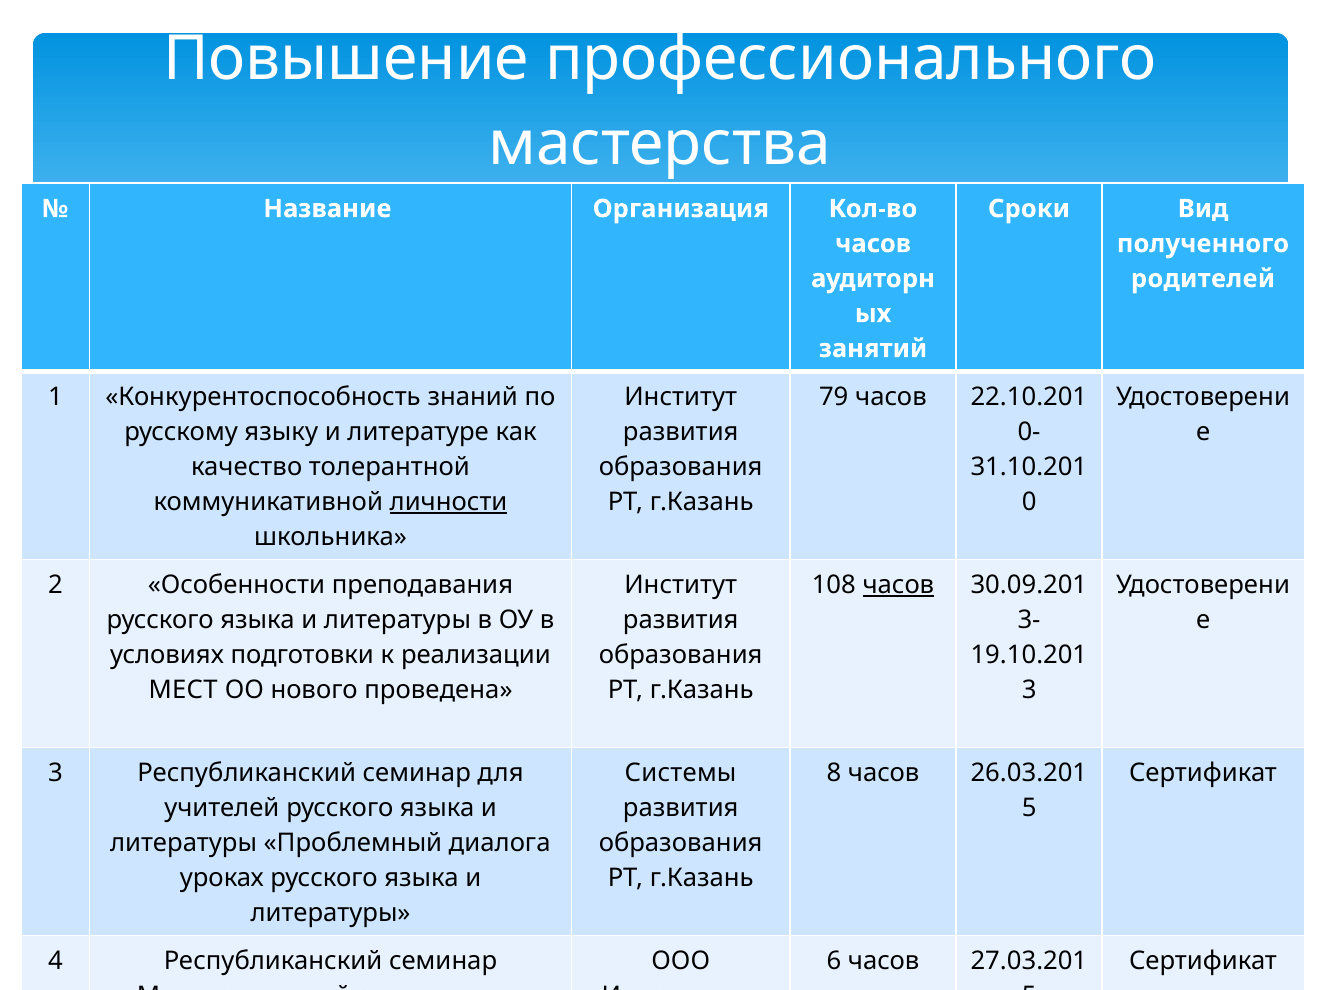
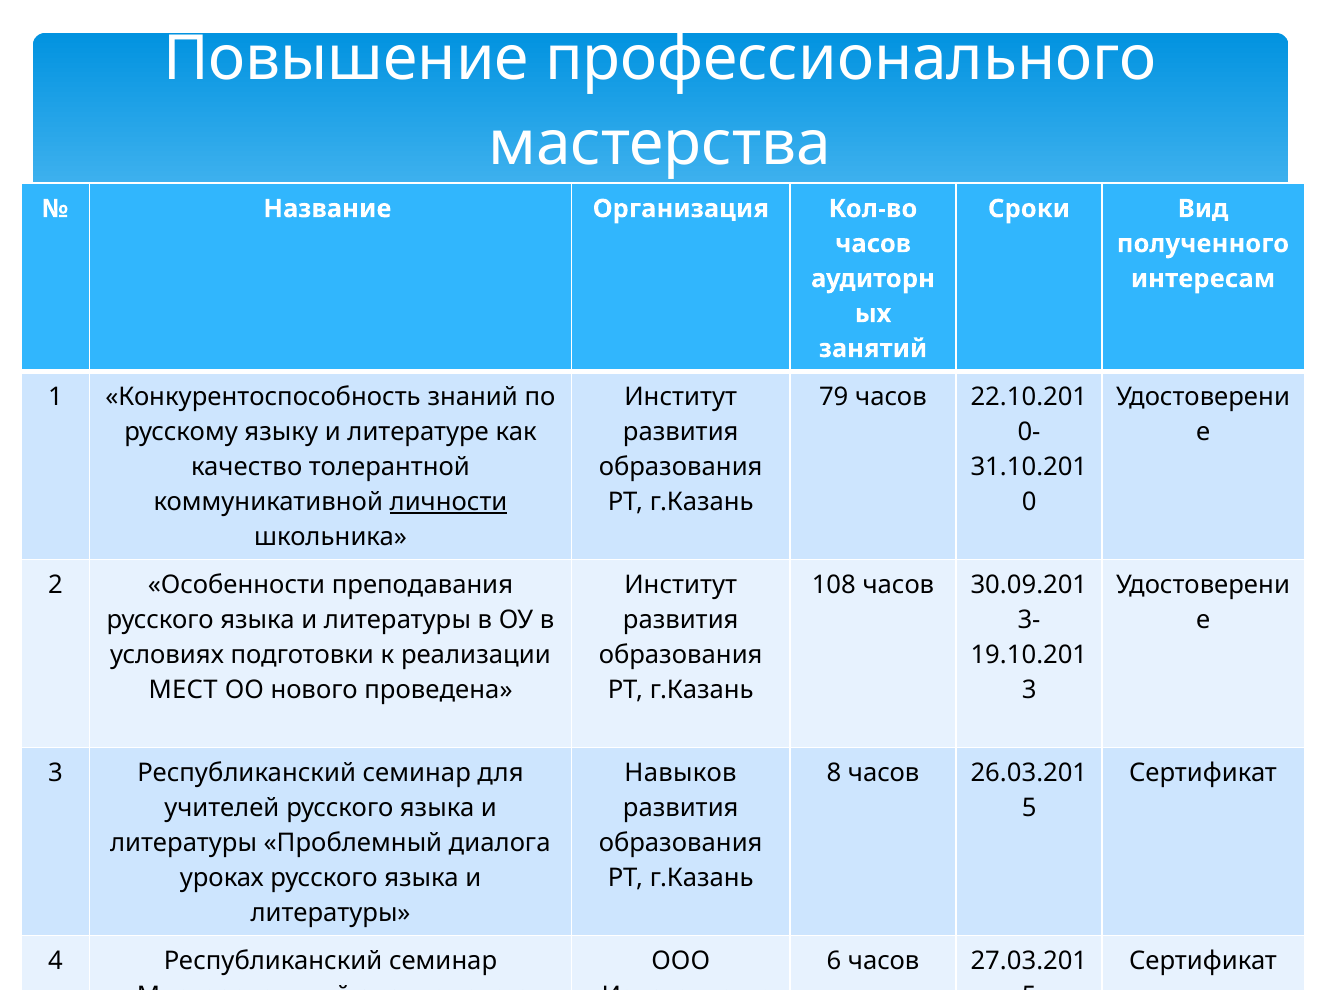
родителей: родителей -> интересам
часов at (898, 585) underline: present -> none
Системы: Системы -> Навыков
